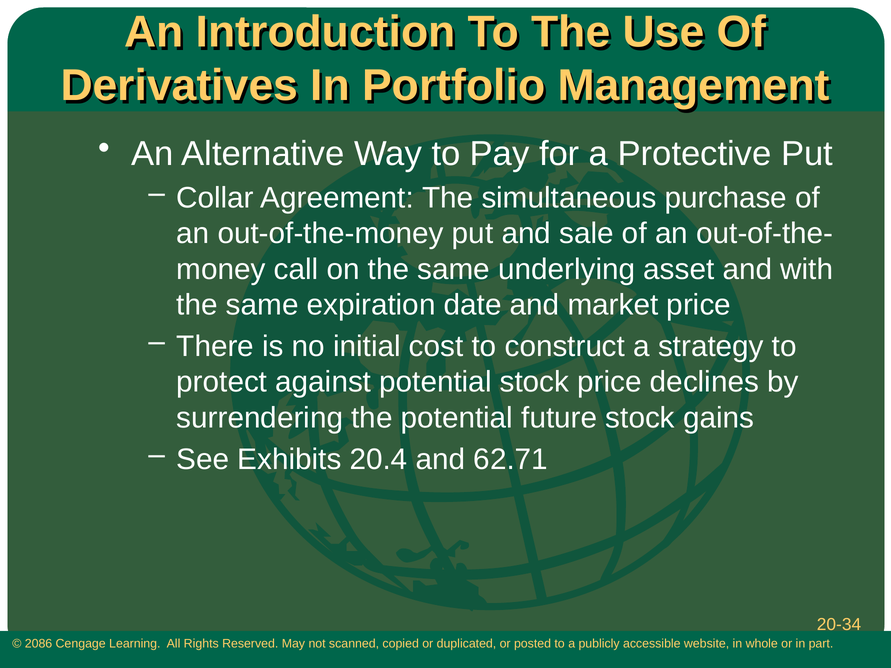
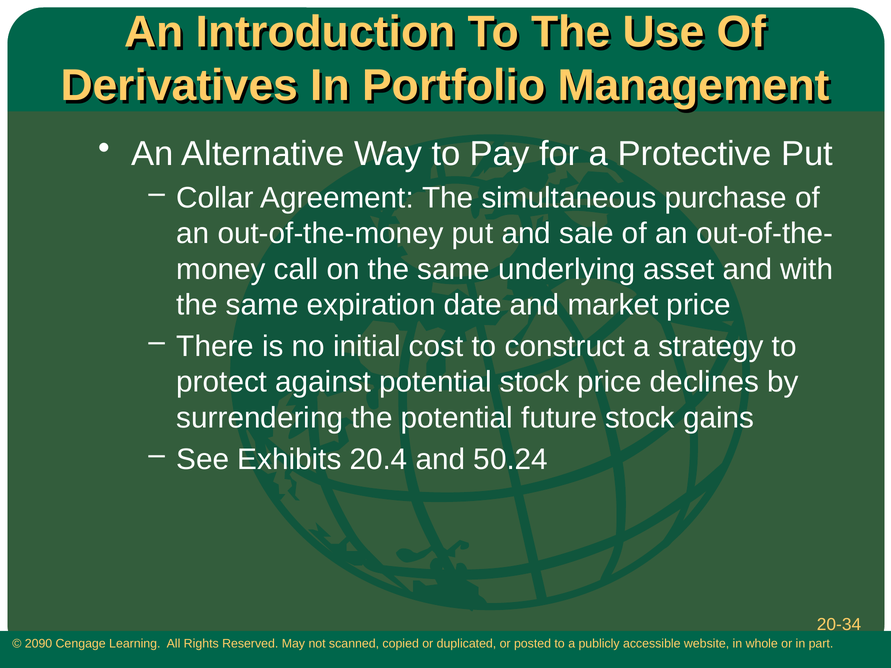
62.71: 62.71 -> 50.24
2086: 2086 -> 2090
